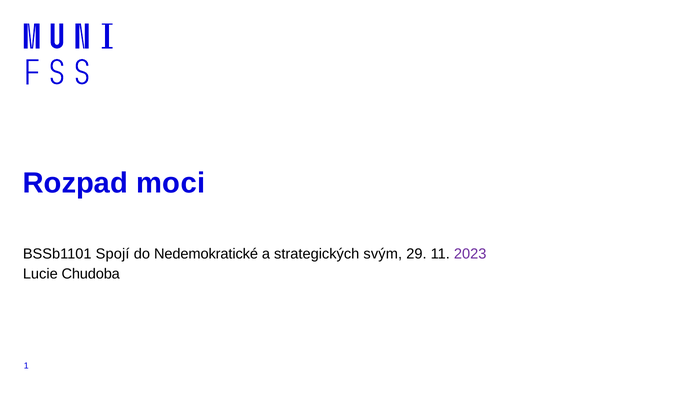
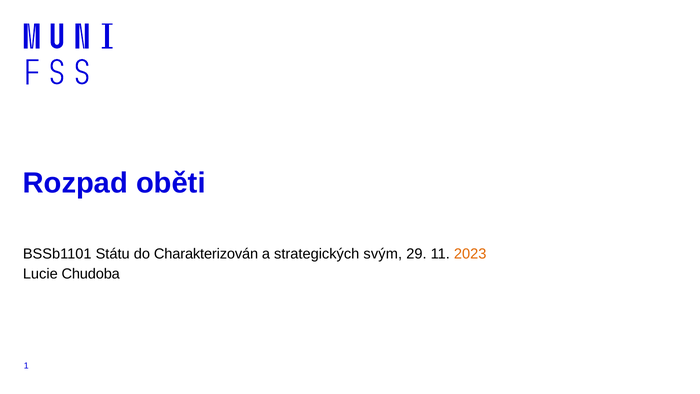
moci: moci -> oběti
Spojí: Spojí -> Státu
Nedemokratické: Nedemokratické -> Charakterizován
2023 colour: purple -> orange
